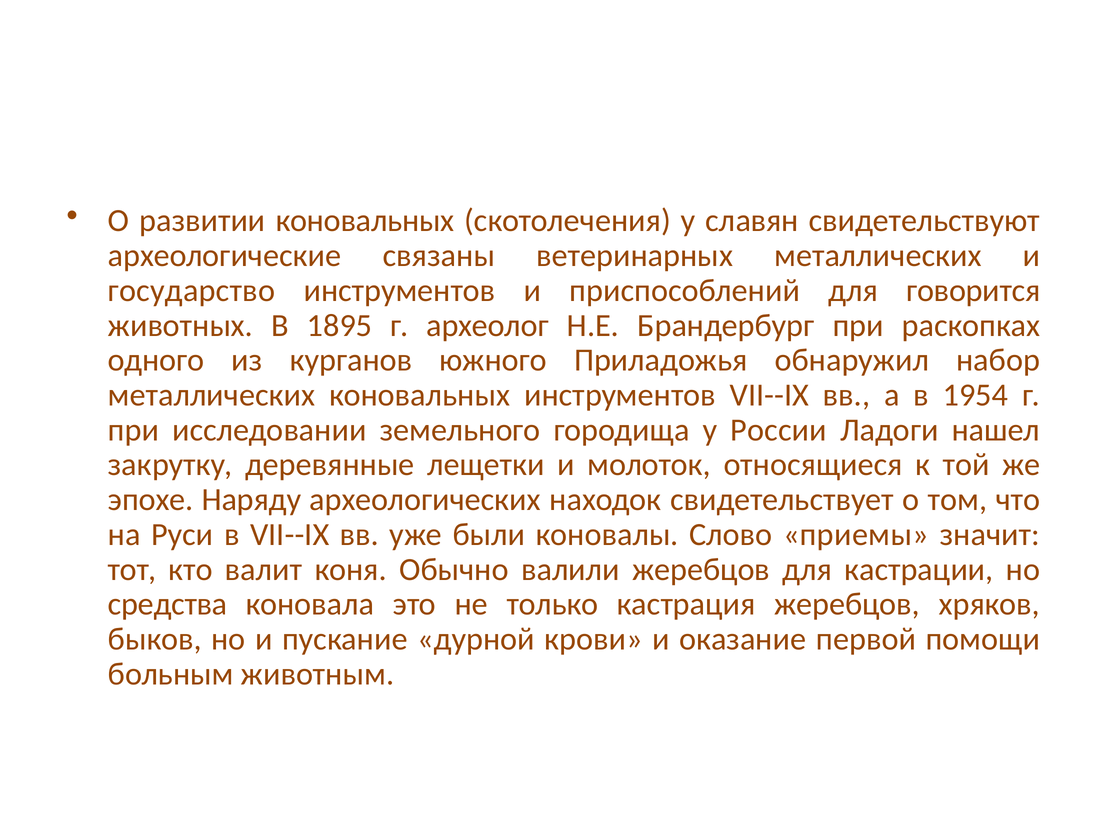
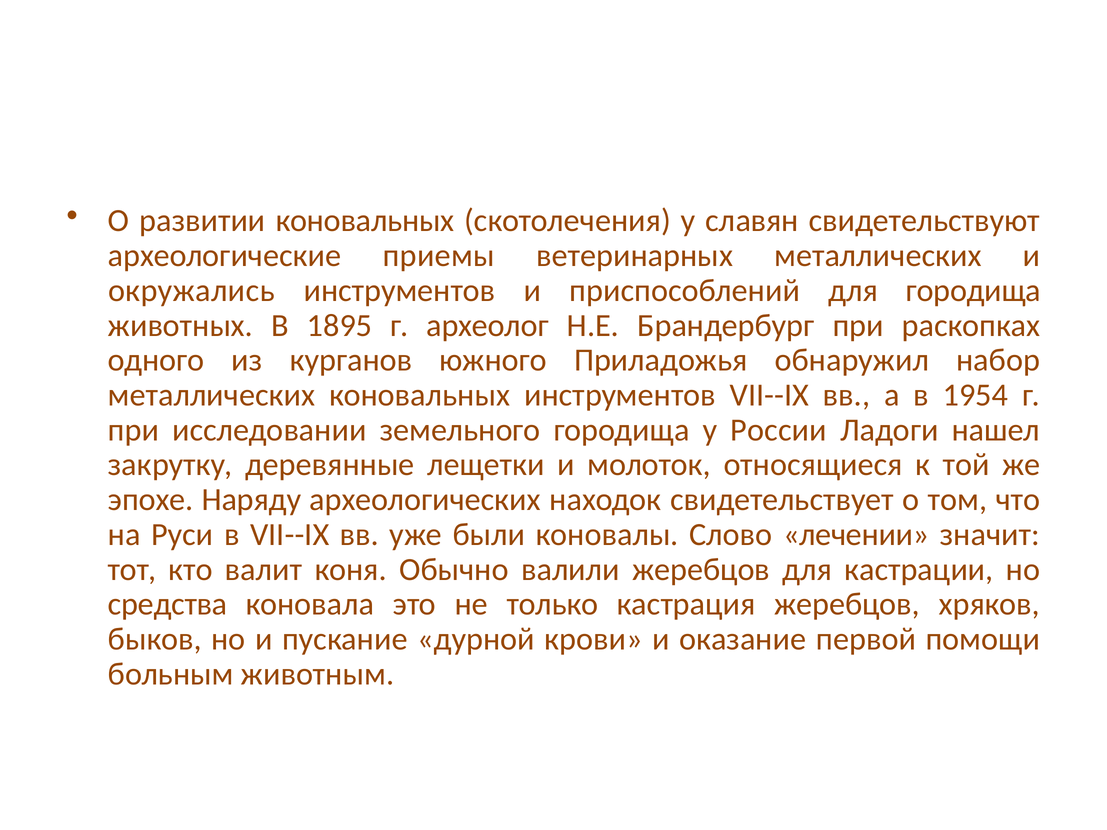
связаны: связаны -> приемы
государство: государство -> окружались
для говорится: говорится -> городища
приемы: приемы -> лечении
